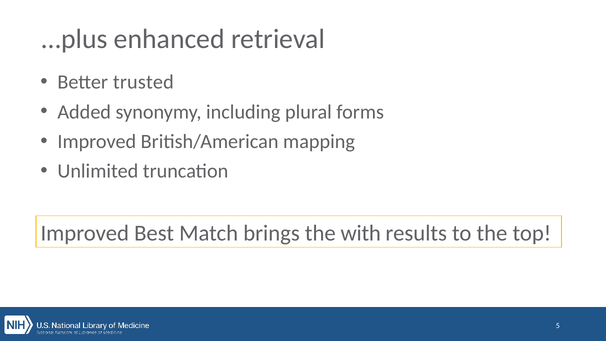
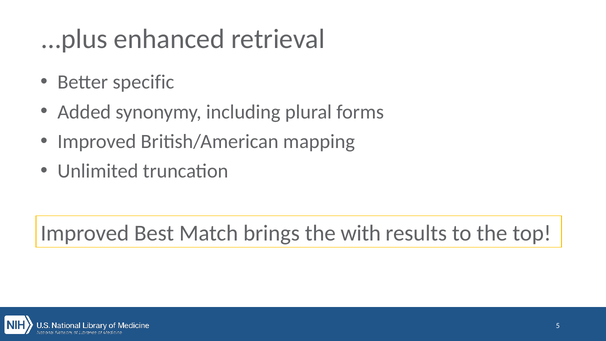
trusted: trusted -> specific
